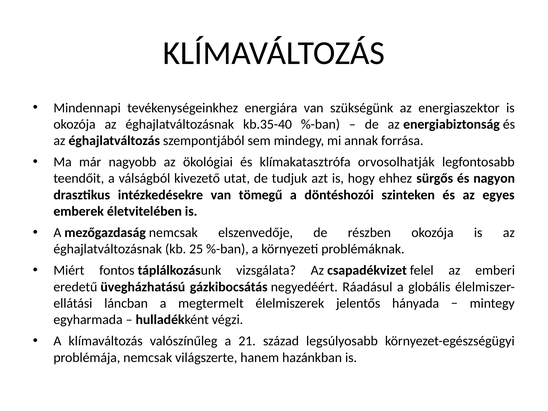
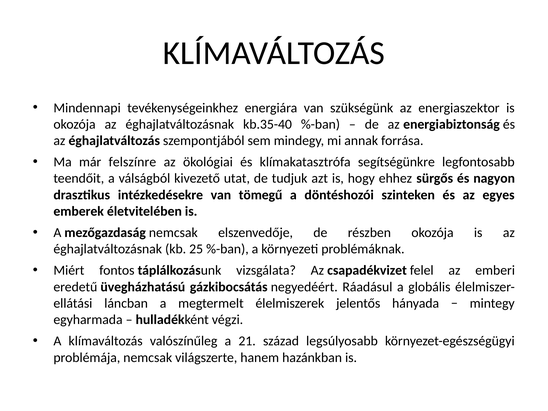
nagyobb: nagyobb -> felszínre
orvosolhatják: orvosolhatják -> segítségünkre
